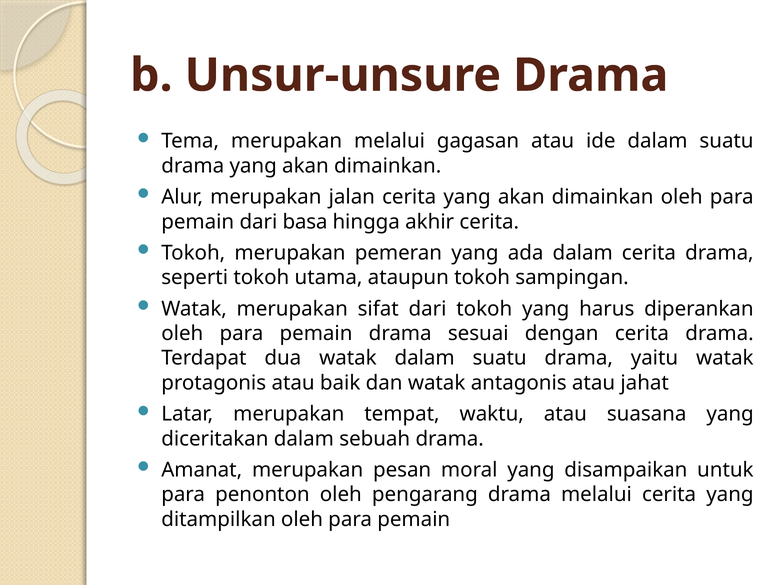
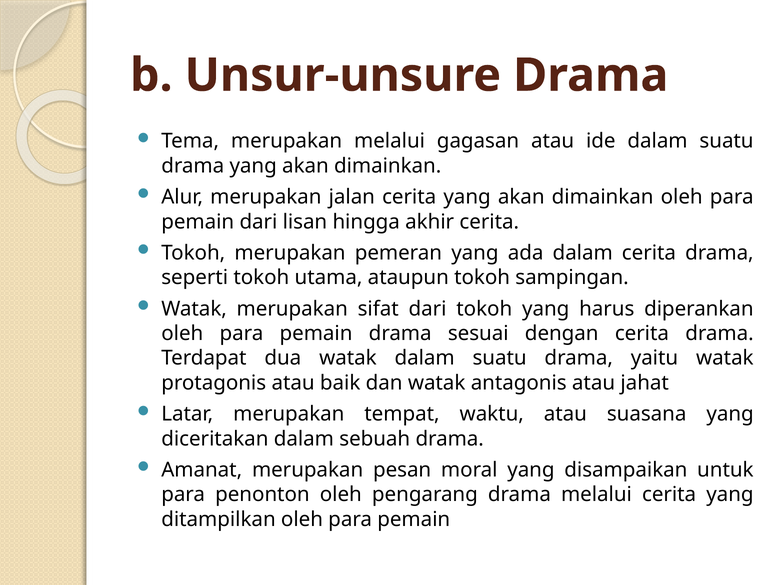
basa: basa -> lisan
